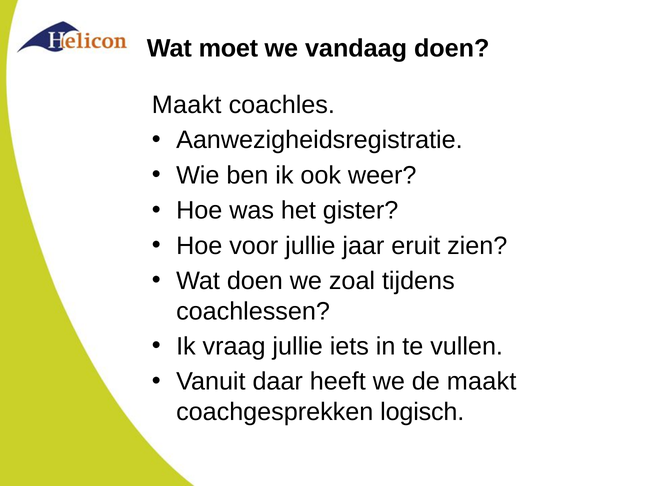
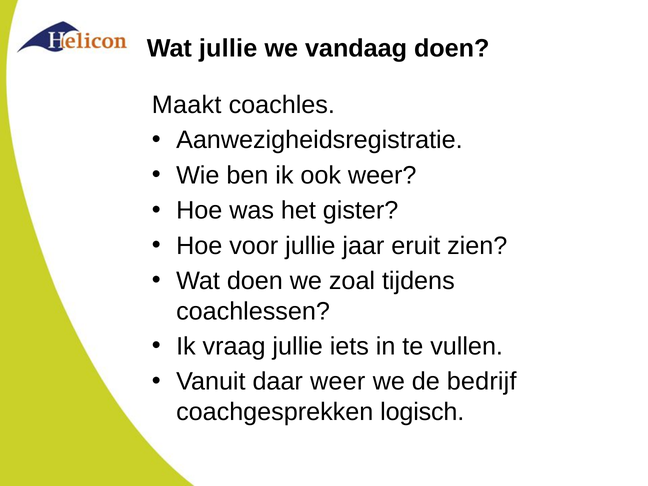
Wat moet: moet -> jullie
daar heeft: heeft -> weer
de maakt: maakt -> bedrijf
